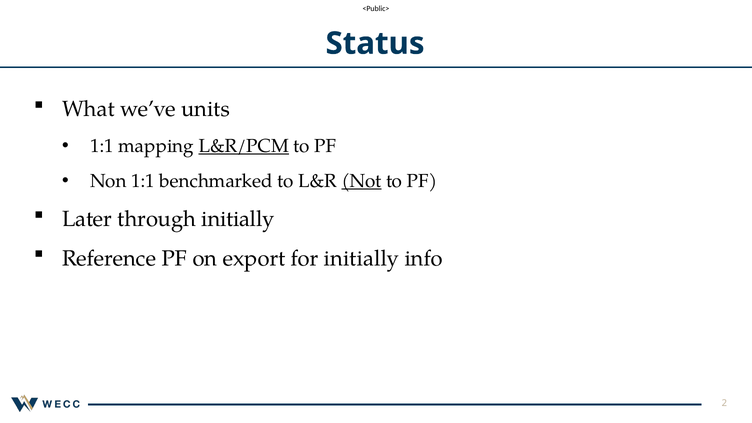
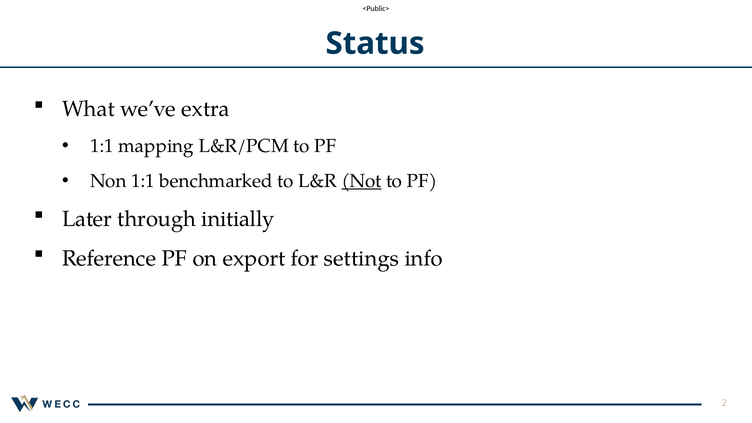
units: units -> extra
L&R/PCM underline: present -> none
for initially: initially -> settings
